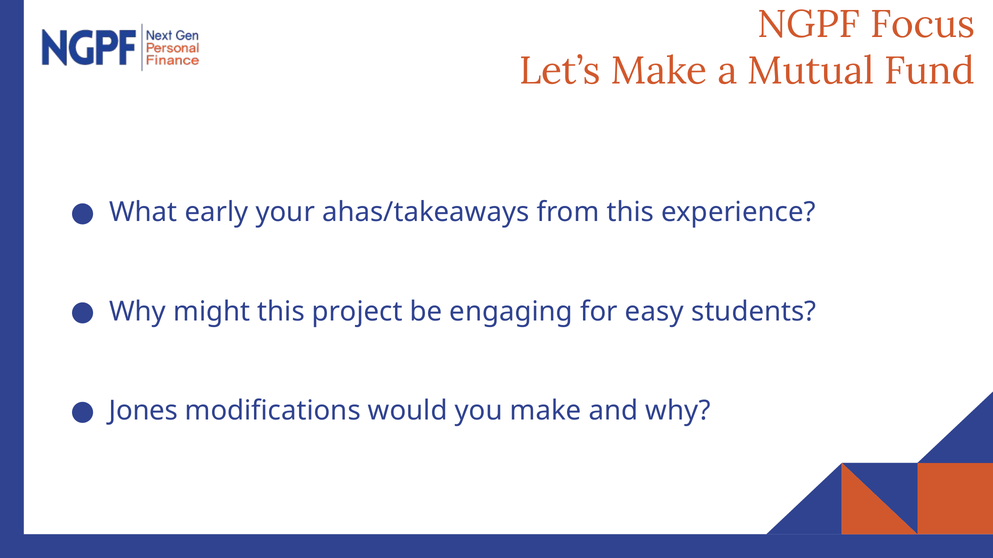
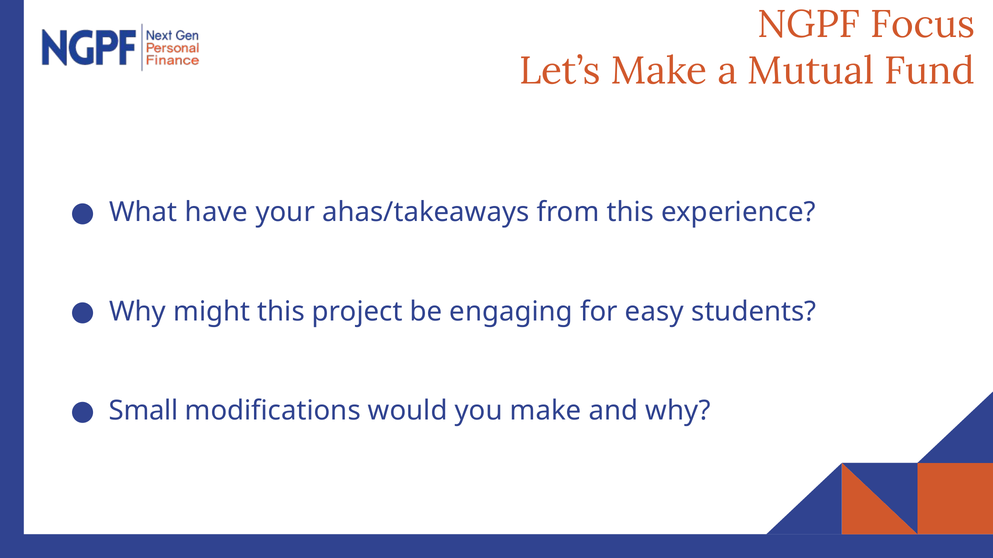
early: early -> have
Jones: Jones -> Small
